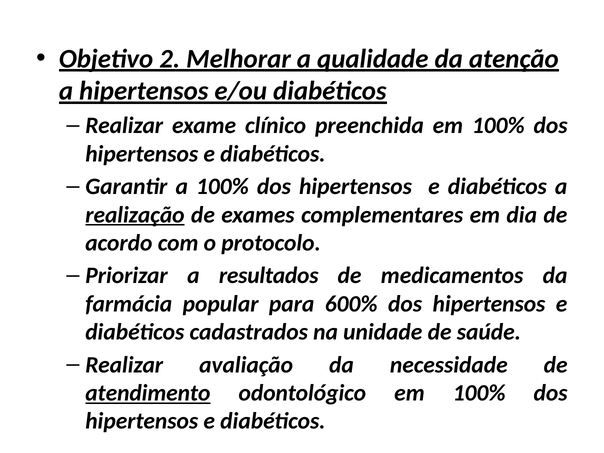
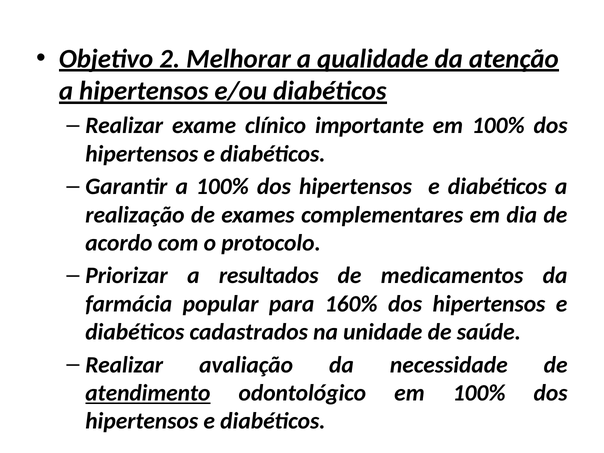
preenchida: preenchida -> importante
realização underline: present -> none
600%: 600% -> 160%
